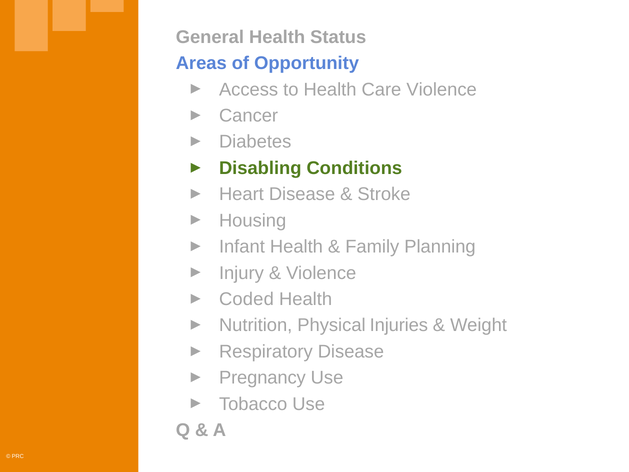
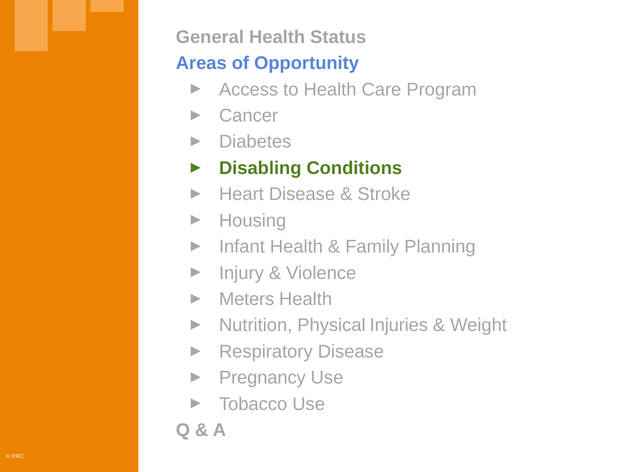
Care Violence: Violence -> Program
Coded: Coded -> Meters
